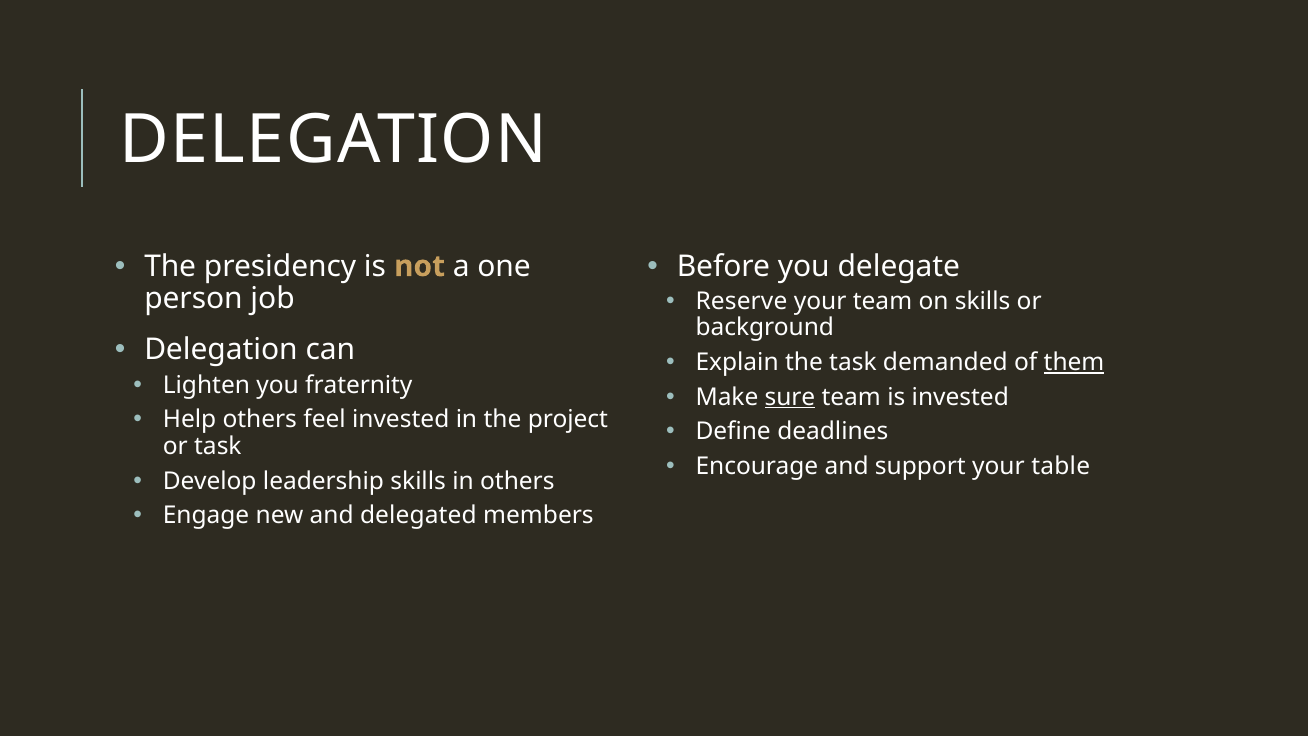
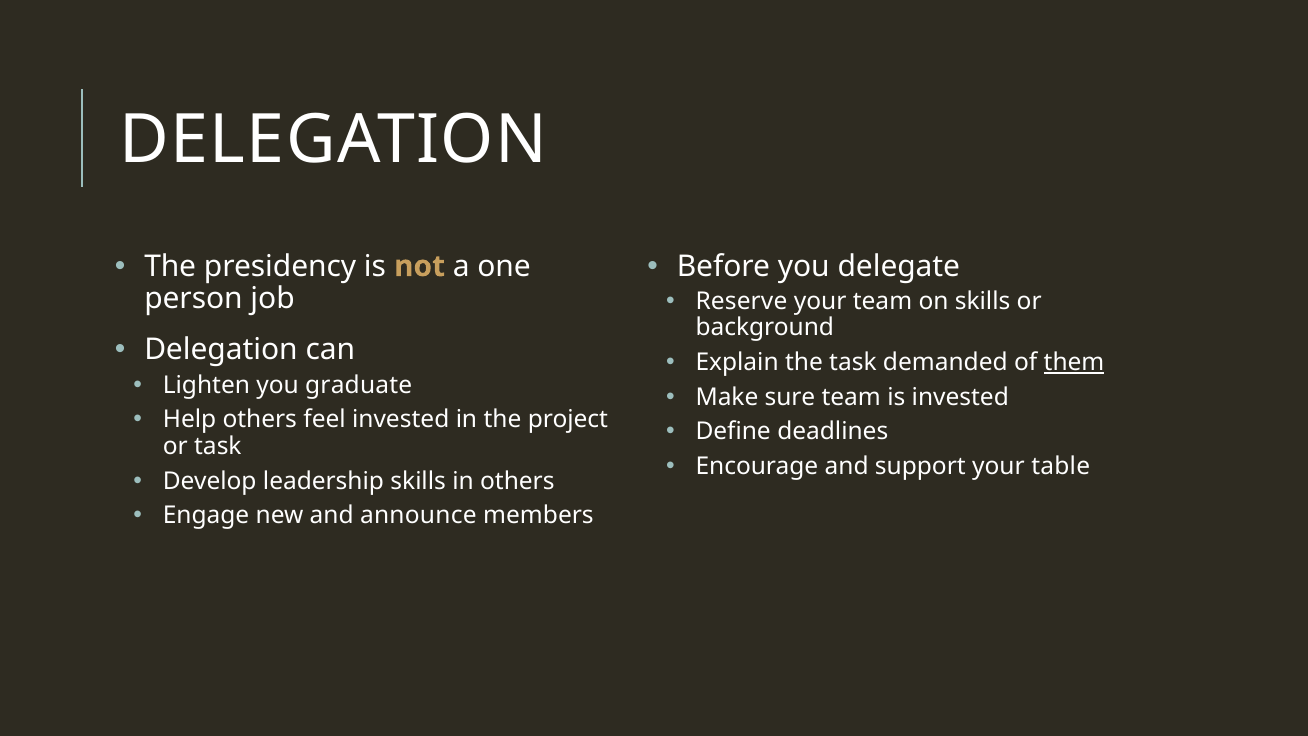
fraternity: fraternity -> graduate
sure underline: present -> none
delegated: delegated -> announce
